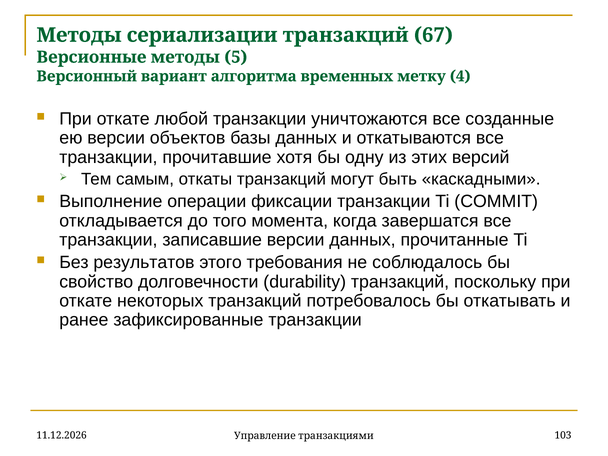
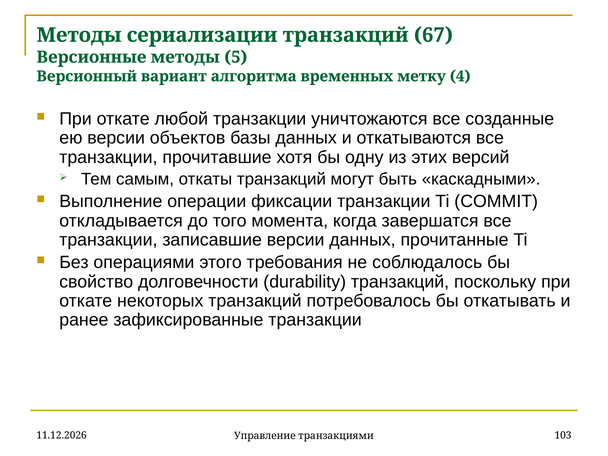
результатов: результатов -> операциями
